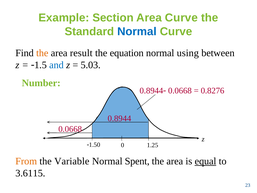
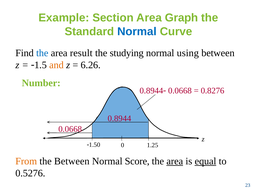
Area Curve: Curve -> Graph
the at (42, 53) colour: orange -> blue
equation: equation -> studying
and colour: blue -> orange
5.03: 5.03 -> 6.26
the Variable: Variable -> Between
Spent: Spent -> Score
area at (175, 161) underline: none -> present
3.6115: 3.6115 -> 0.5276
